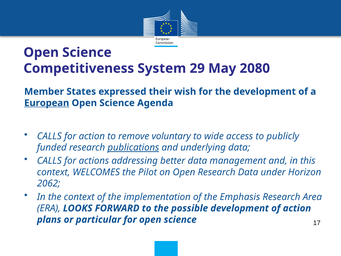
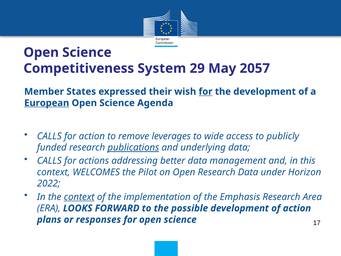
2080: 2080 -> 2057
for at (206, 91) underline: none -> present
voluntary: voluntary -> leverages
2062: 2062 -> 2022
context at (79, 197) underline: none -> present
particular: particular -> responses
